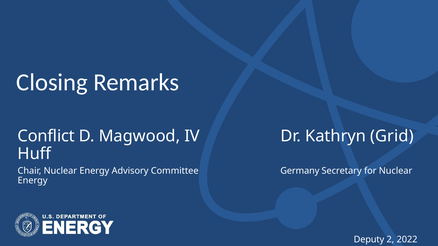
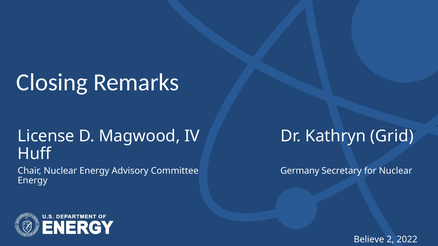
Conflict: Conflict -> License
Deputy: Deputy -> Believe
